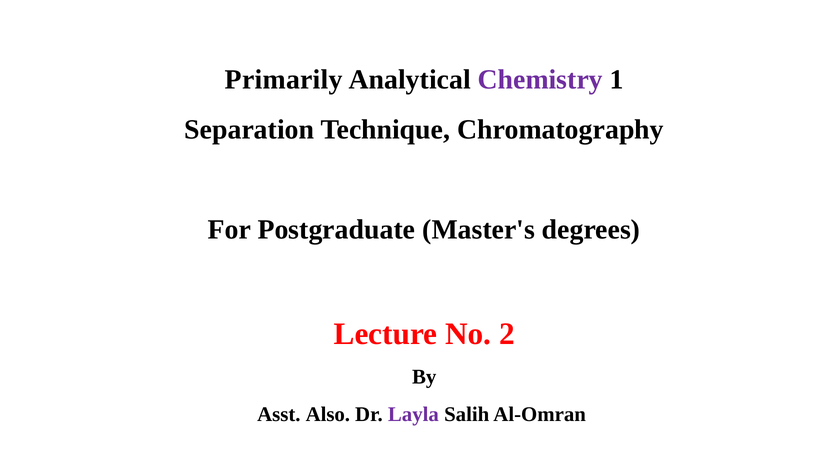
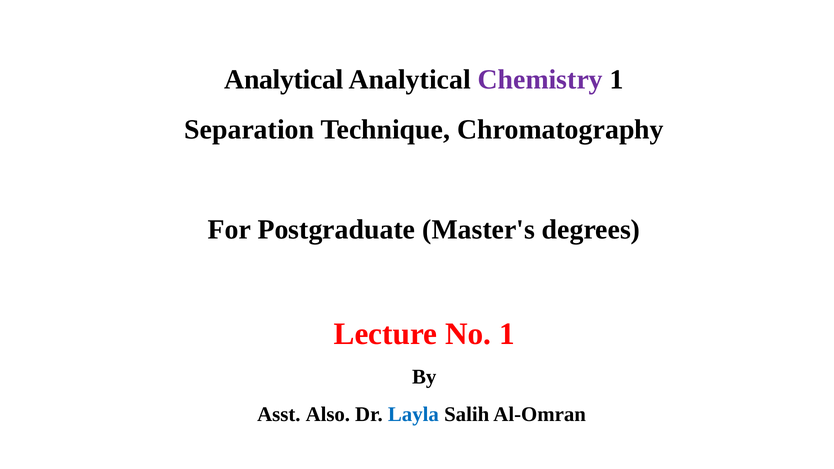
Primarily at (284, 79): Primarily -> Analytical
No 2: 2 -> 1
Layla colour: purple -> blue
